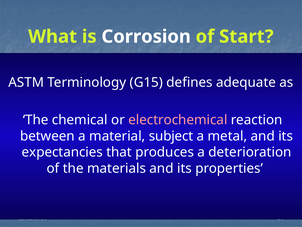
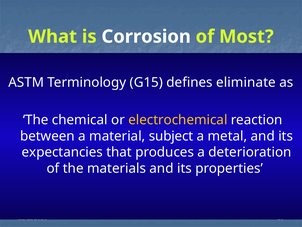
Start: Start -> Most
adequate: adequate -> eliminate
electrochemical colour: pink -> yellow
